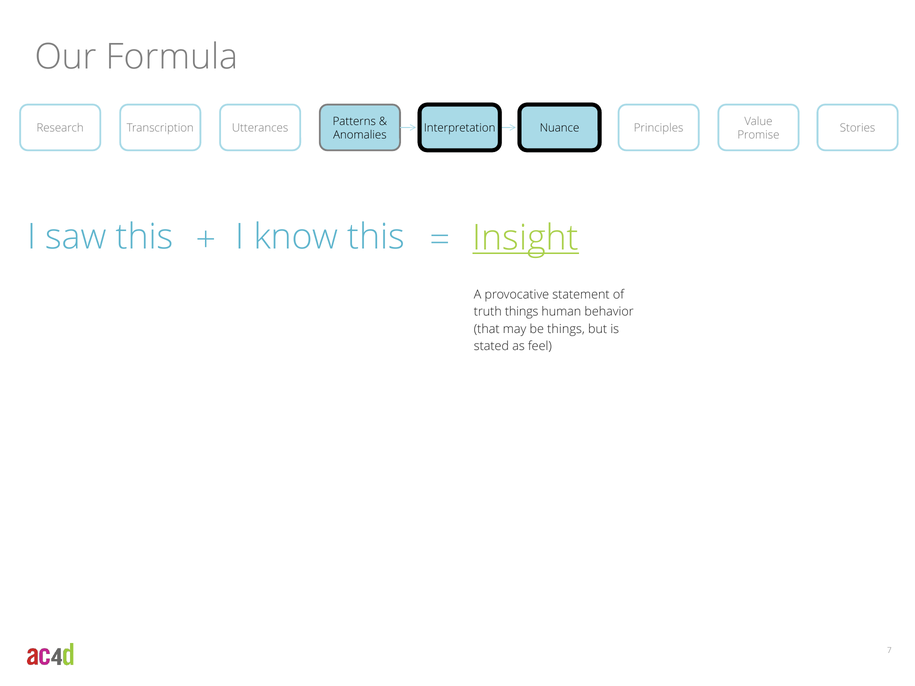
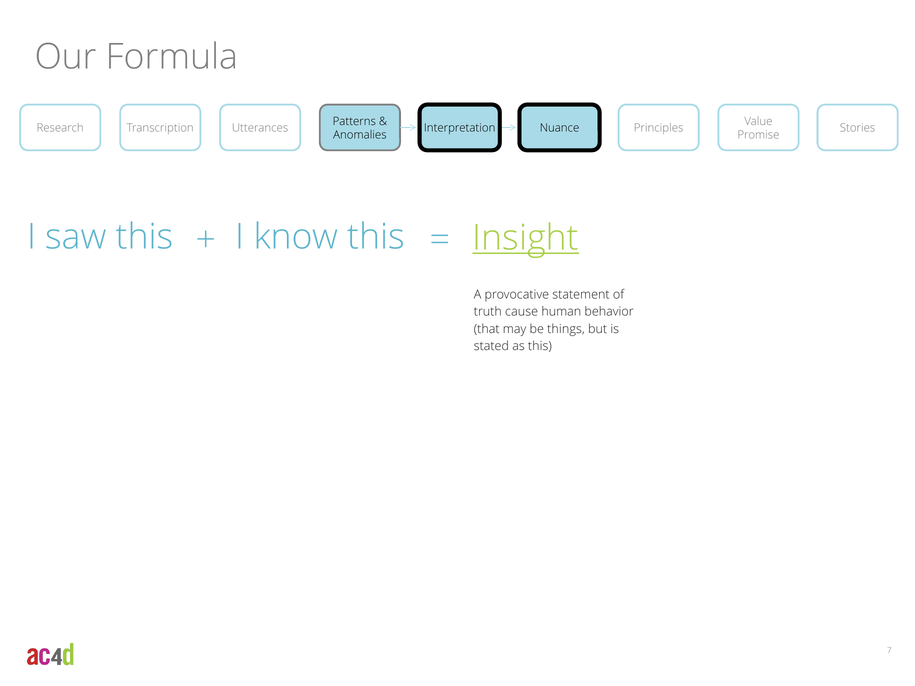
truth things: things -> cause
as feel: feel -> this
